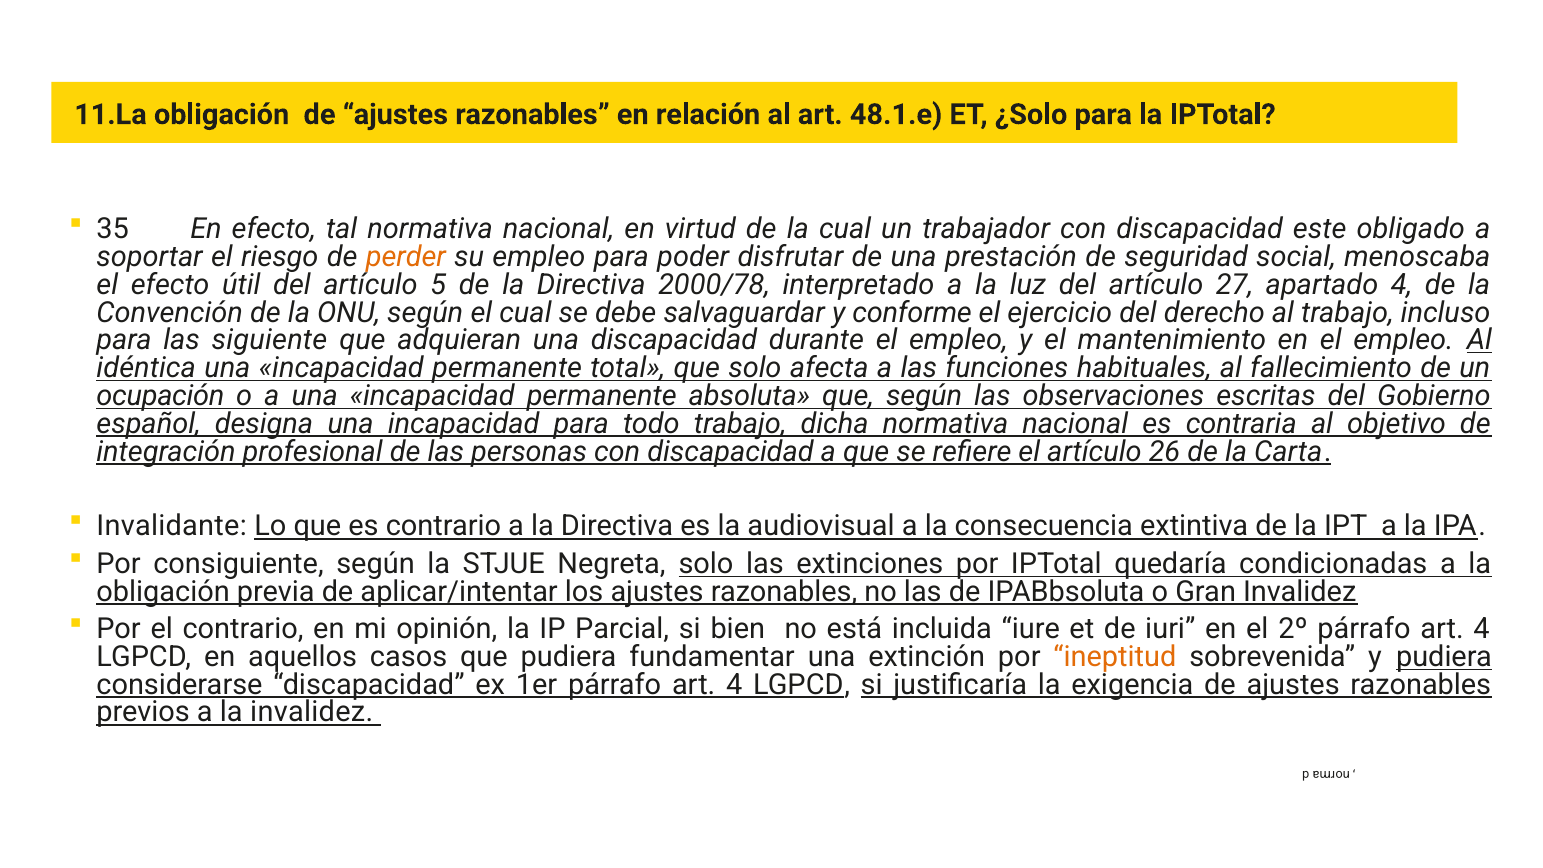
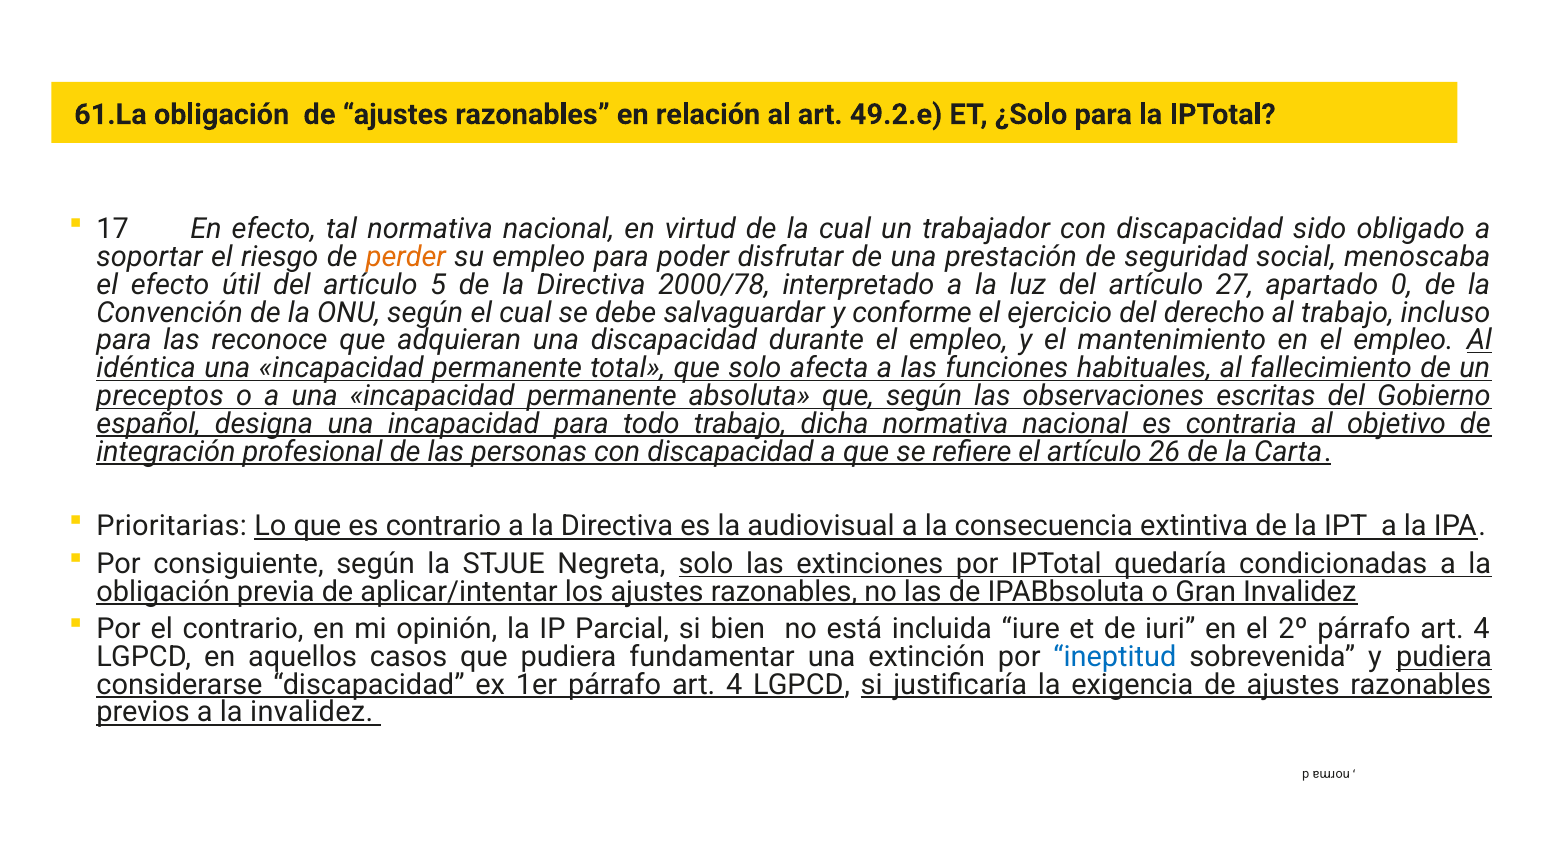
11.La: 11.La -> 61.La
48.1.e: 48.1.e -> 49.2.e
35: 35 -> 17
este: este -> sido
apartado 4: 4 -> 0
siguiente: siguiente -> reconoce
ocupación: ocupación -> preceptos
Invalidante: Invalidante -> Prioritarias
ineptitud colour: orange -> blue
